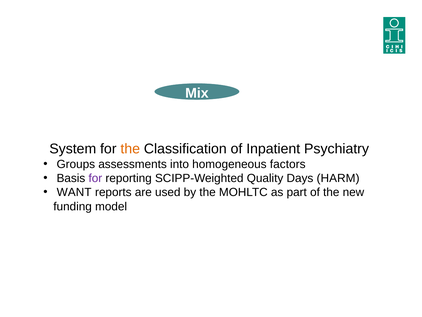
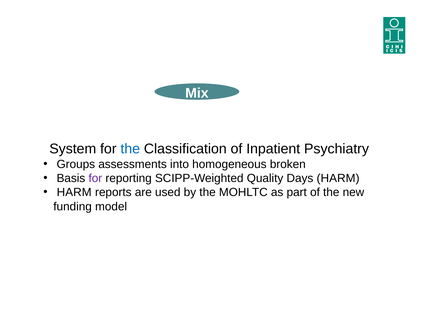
the at (130, 149) colour: orange -> blue
factors: factors -> broken
WANT at (74, 192): WANT -> HARM
